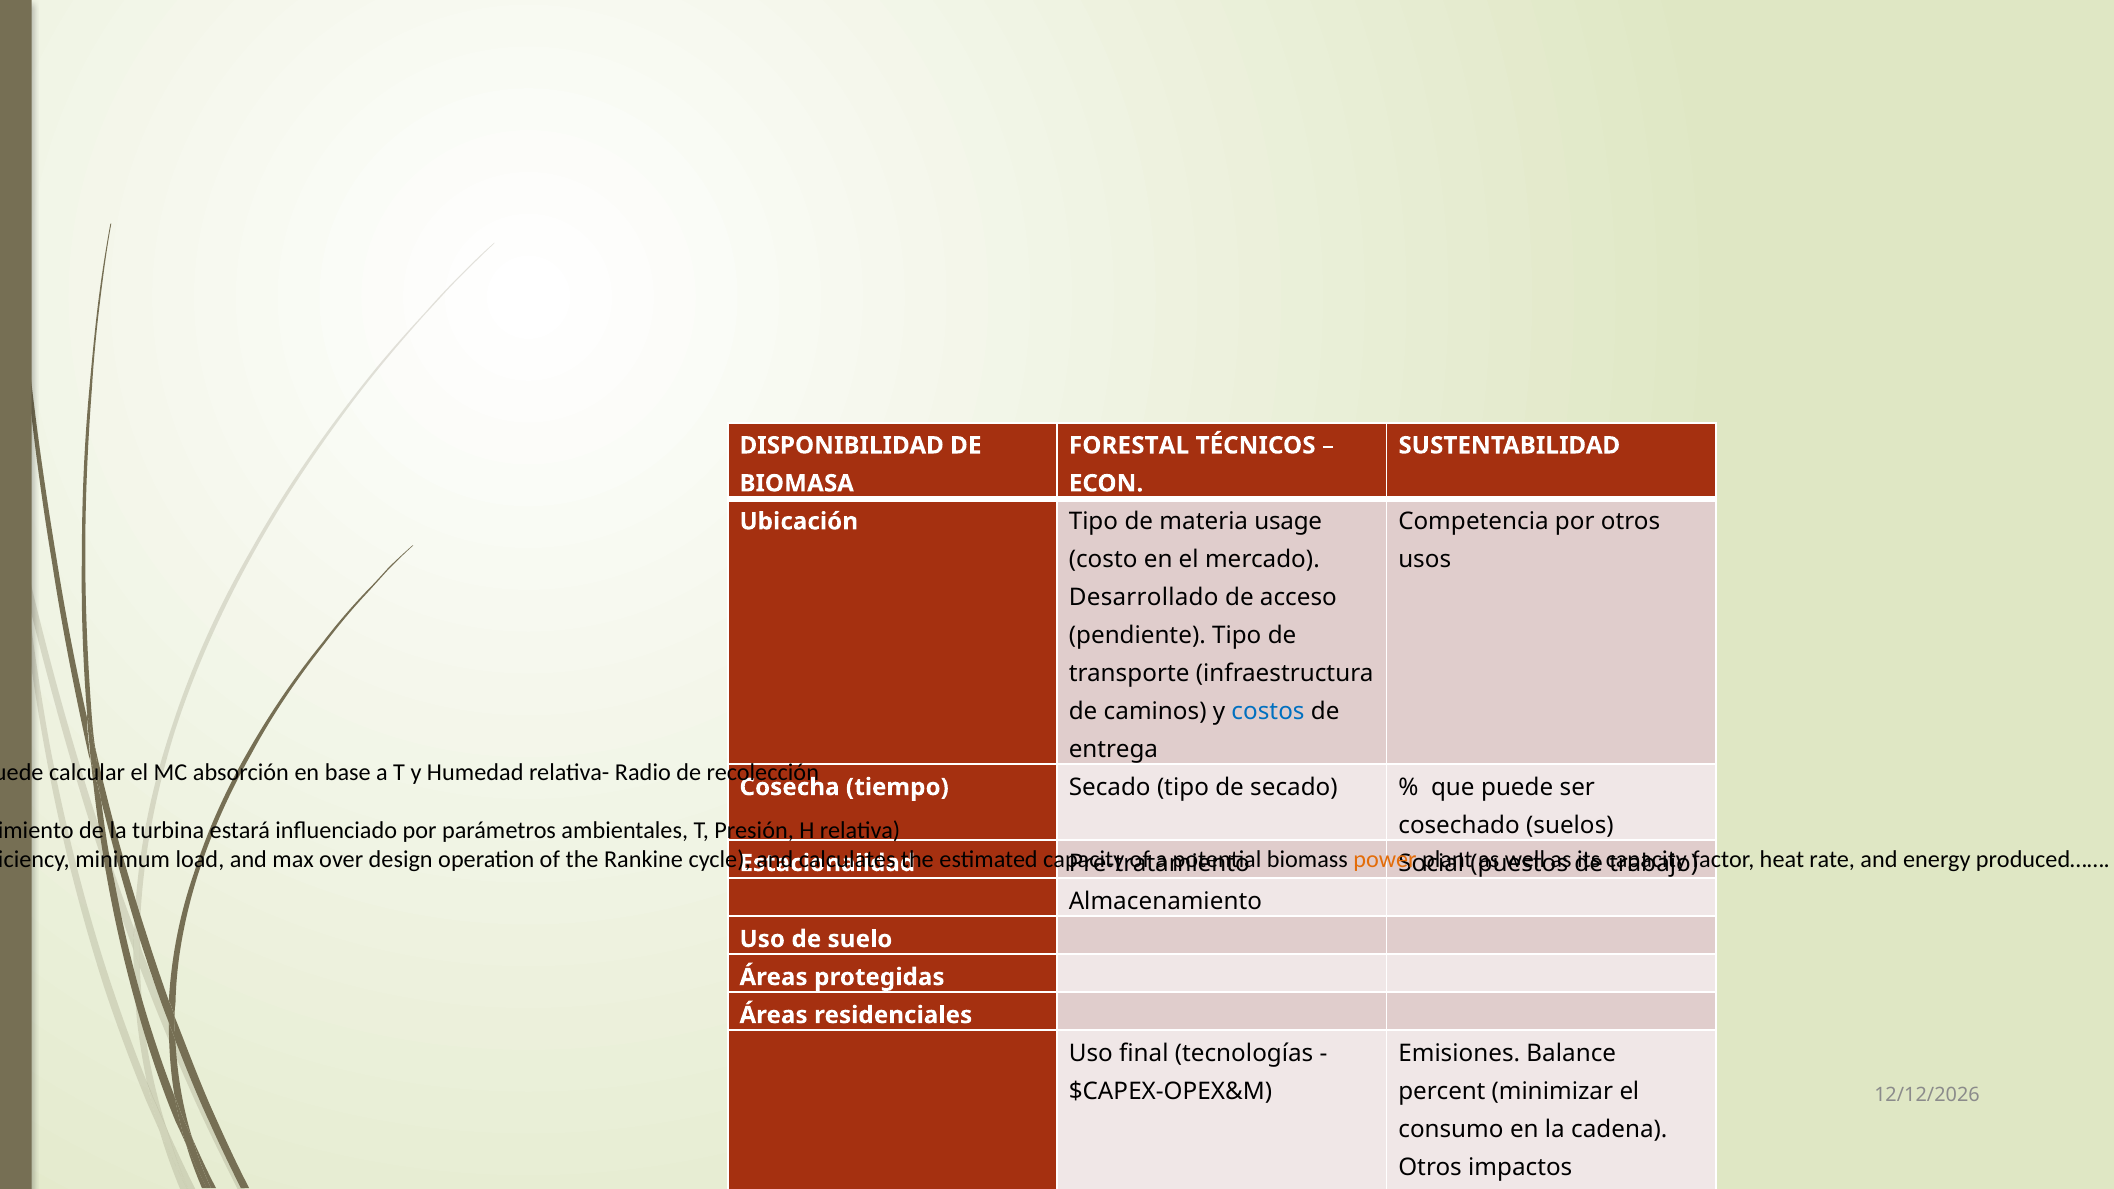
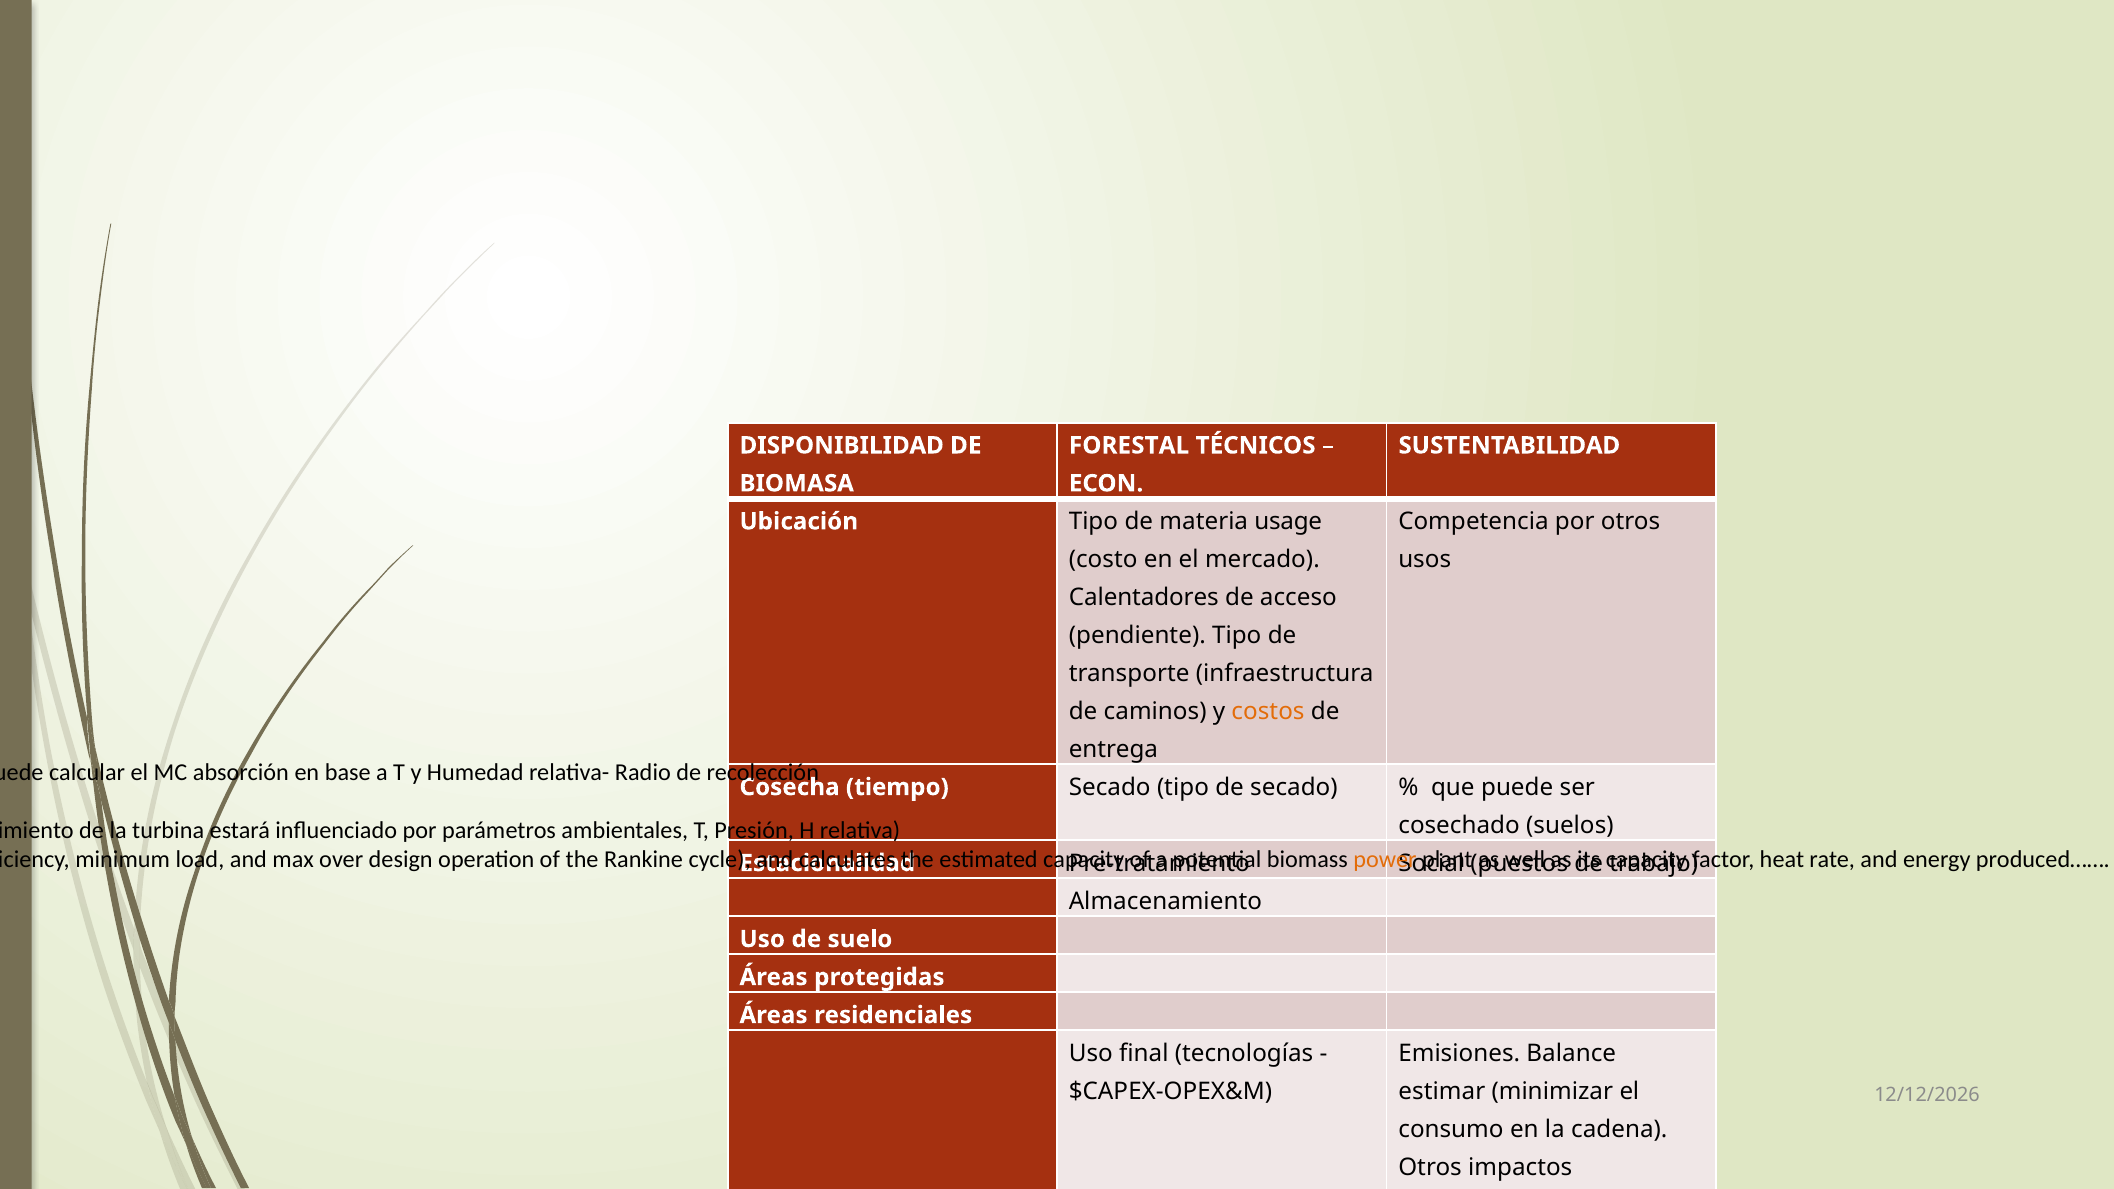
Desarrollado: Desarrollado -> Calentadores
costos at (1268, 711) colour: blue -> orange
percent at (1442, 1091): percent -> estimar
